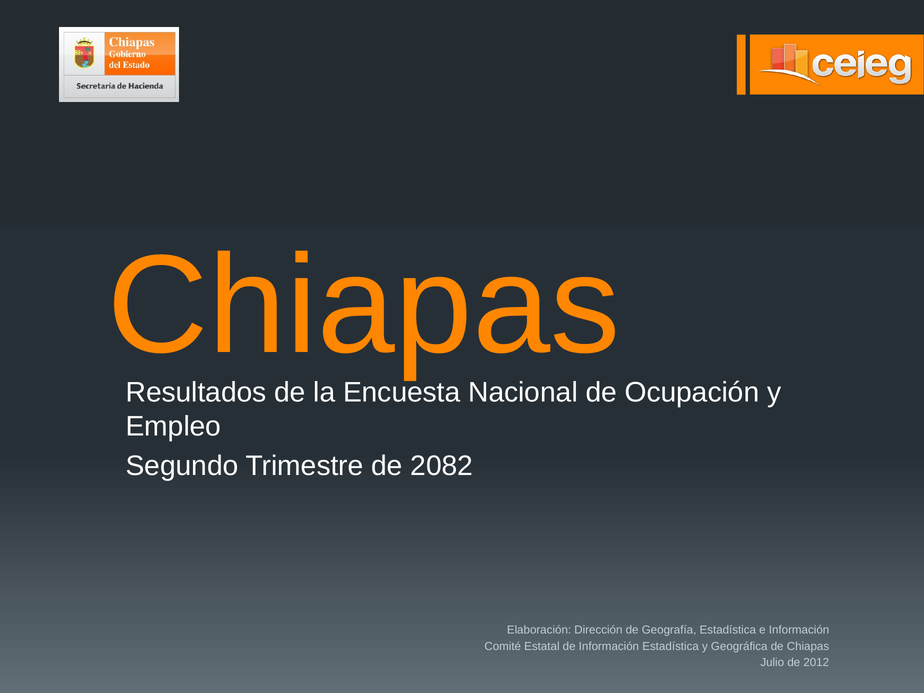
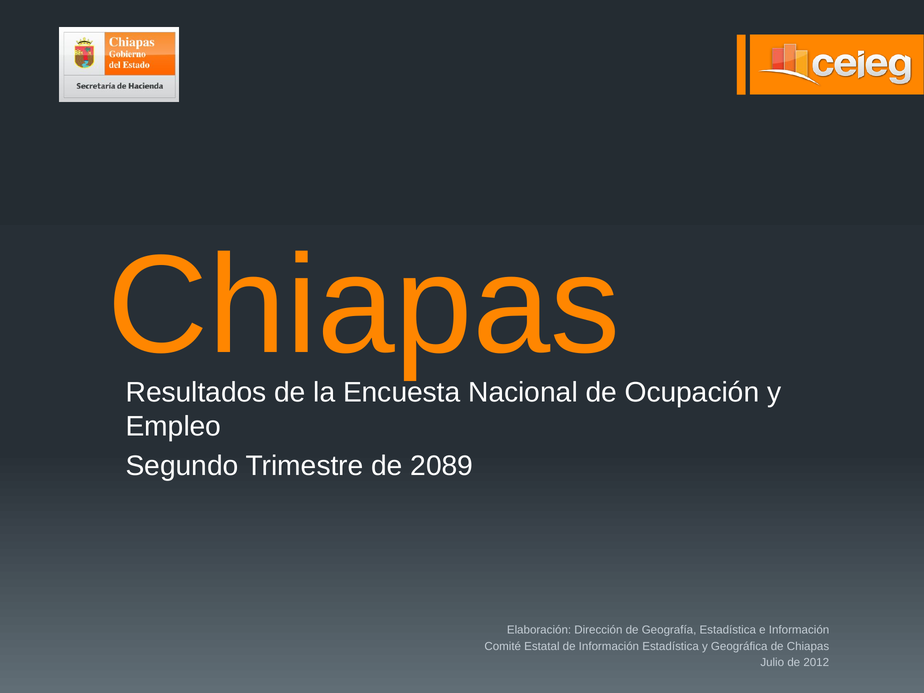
2082: 2082 -> 2089
